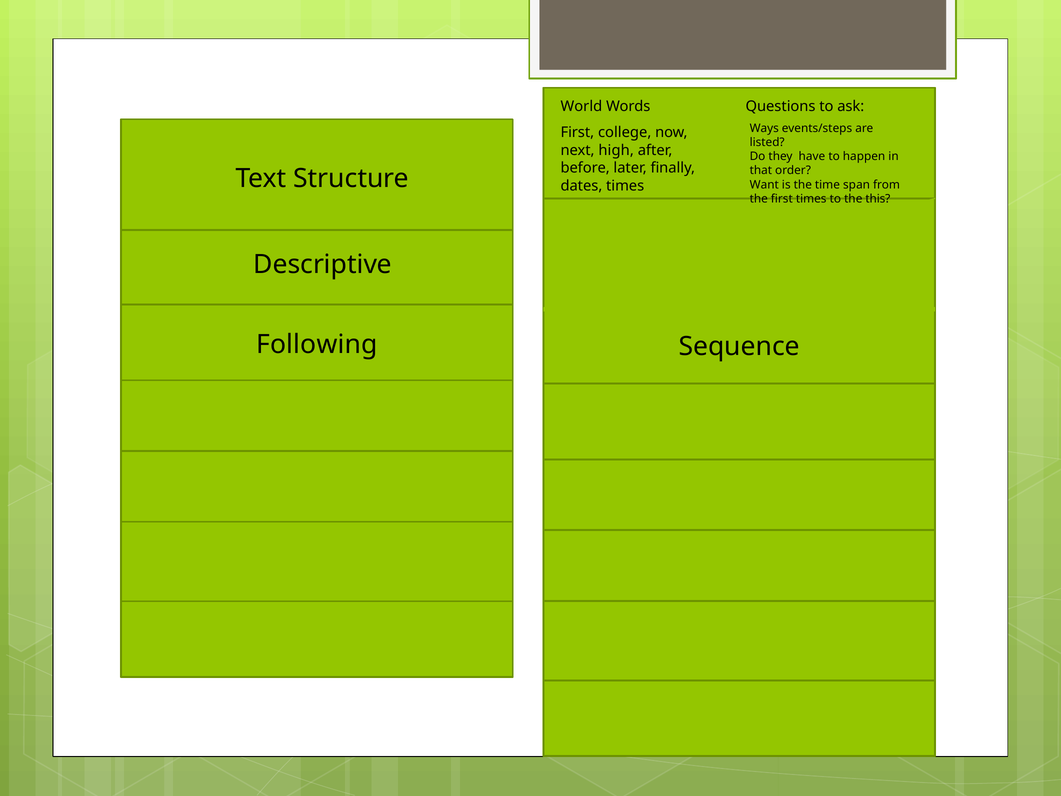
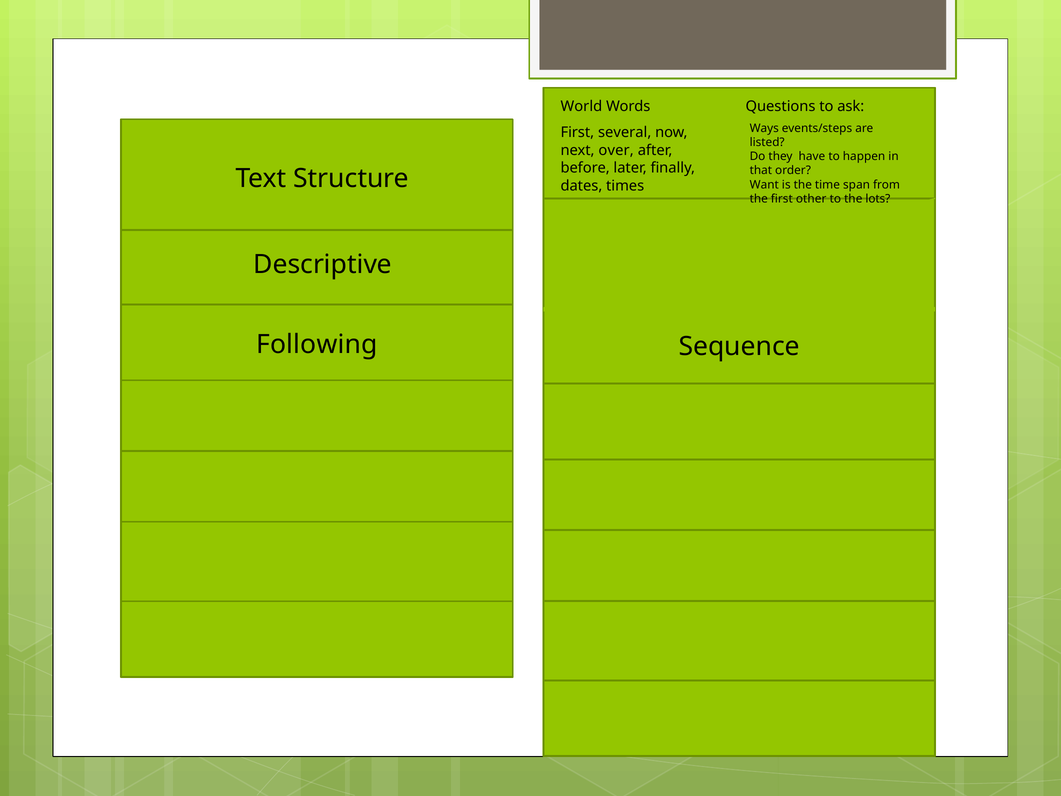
college: college -> several
high: high -> over
first times: times -> other
this: this -> lots
